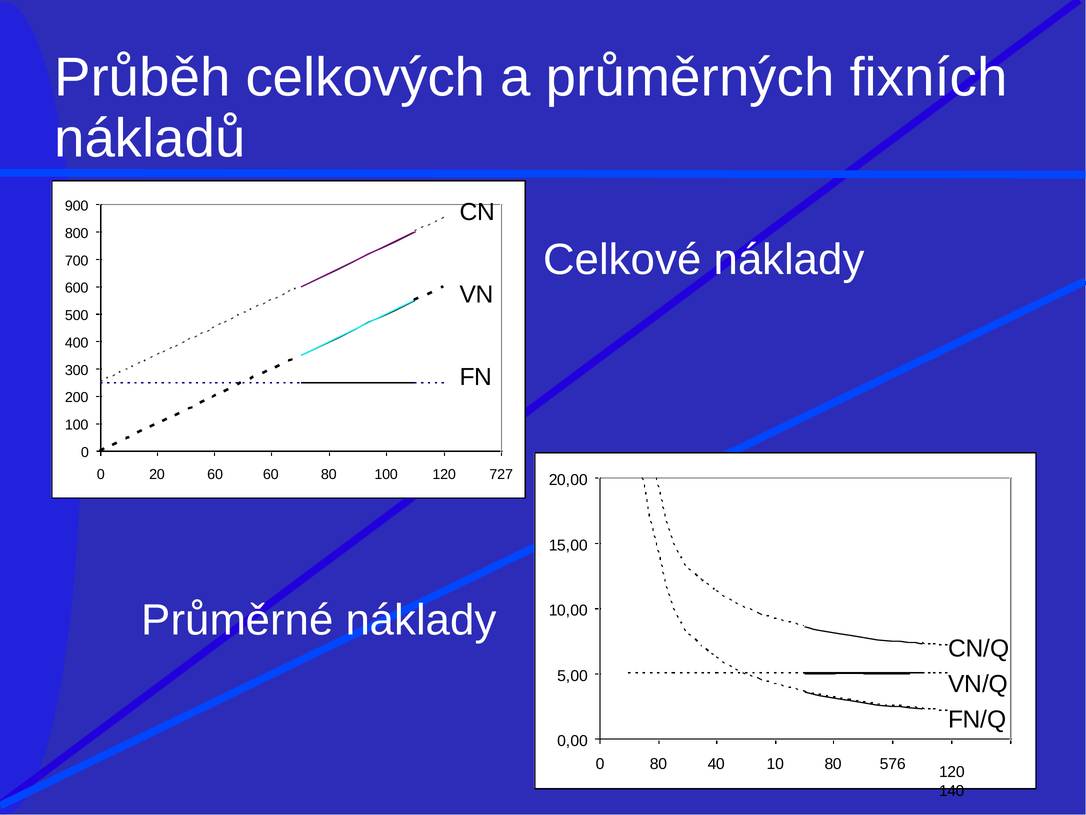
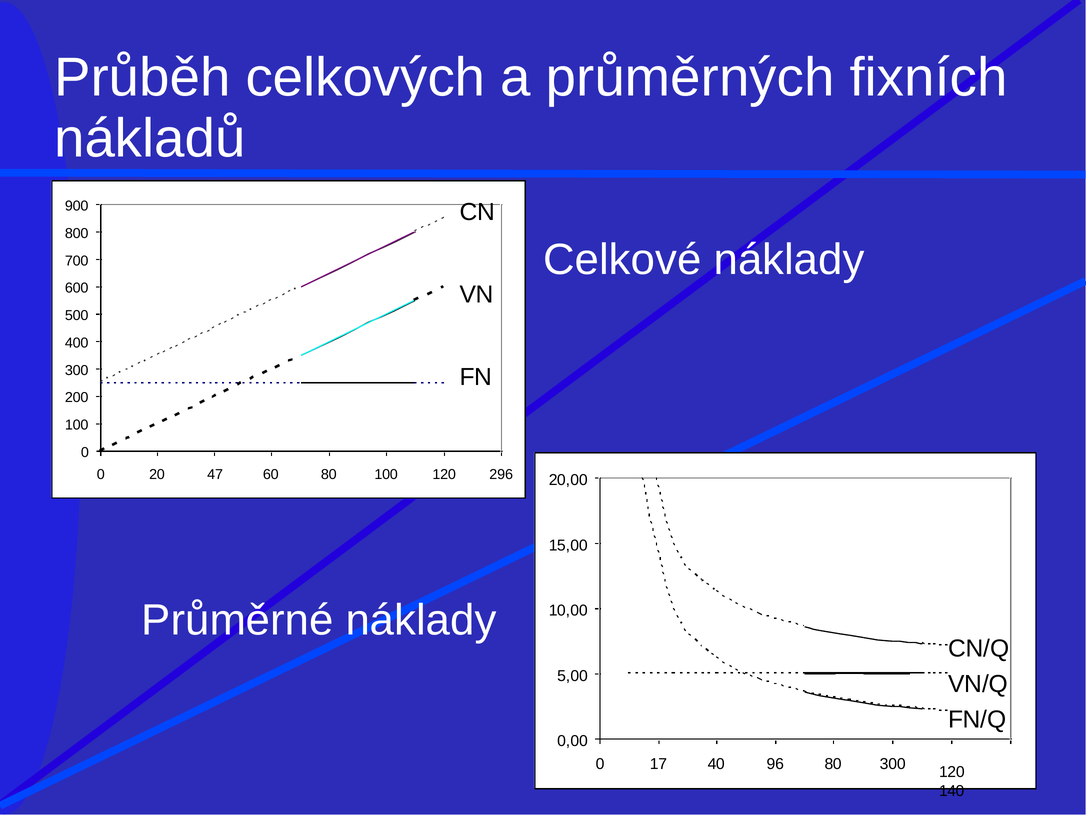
20 60: 60 -> 47
727: 727 -> 296
0 80: 80 -> 17
10: 10 -> 96
80 576: 576 -> 300
